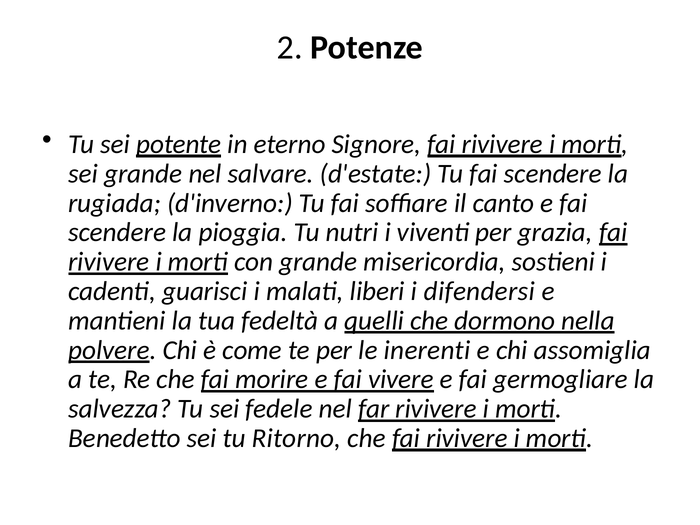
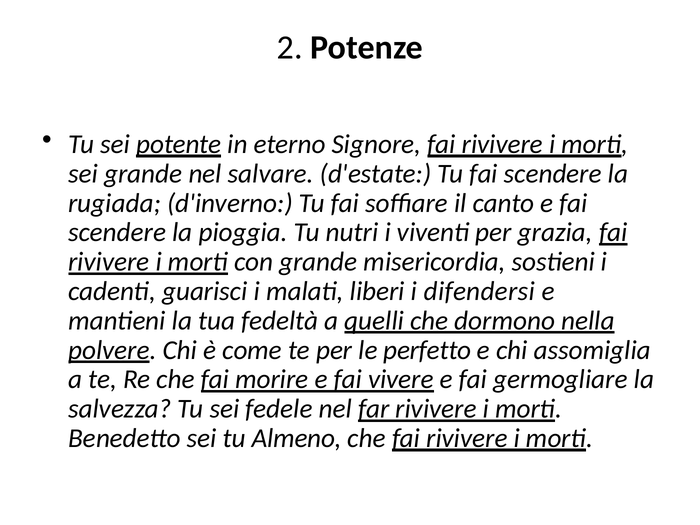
inerenti: inerenti -> perfetto
Ritorno: Ritorno -> Almeno
